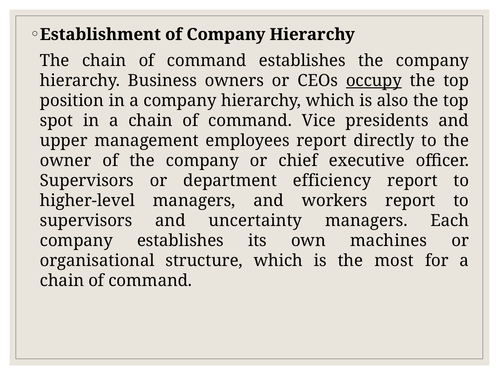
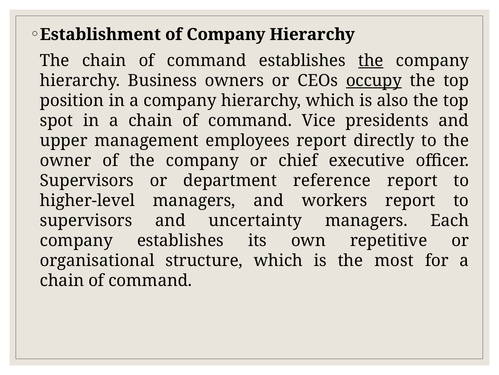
the at (371, 61) underline: none -> present
efficiency: efficiency -> reference
machines: machines -> repetitive
